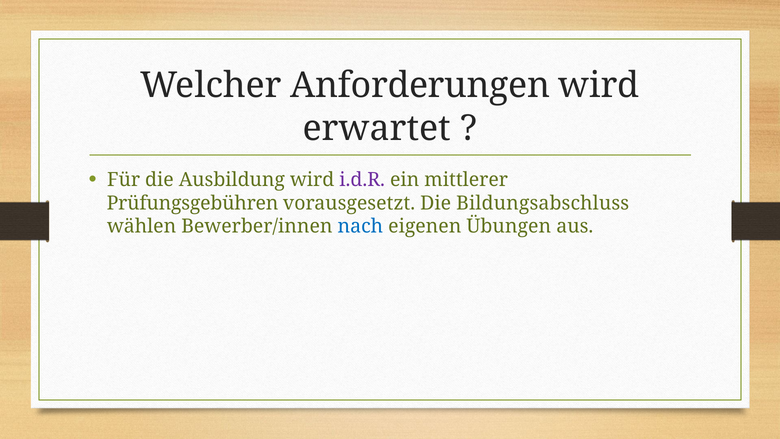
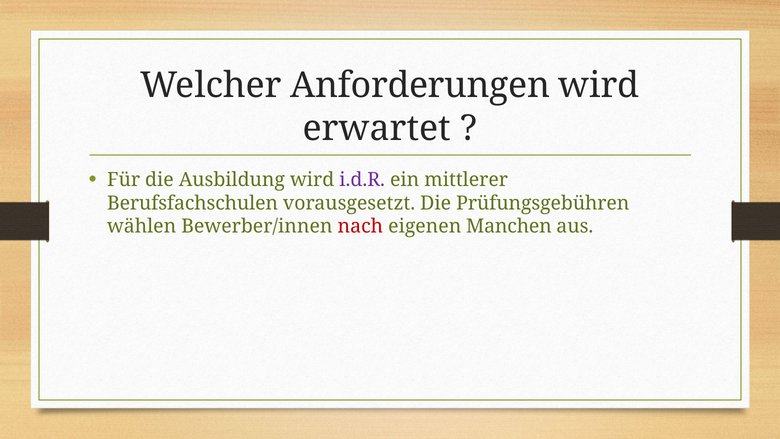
Prüfungsgebühren: Prüfungsgebühren -> Berufsfachschulen
Bildungsabschluss: Bildungsabschluss -> Prüfungsgebühren
nach colour: blue -> red
Übungen: Übungen -> Manchen
